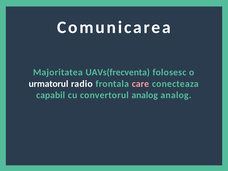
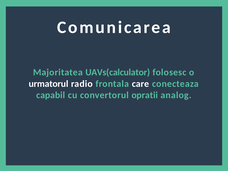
UAVs(frecventa: UAVs(frecventa -> UAVs(calculator
care colour: pink -> white
convertorul analog: analog -> opratii
